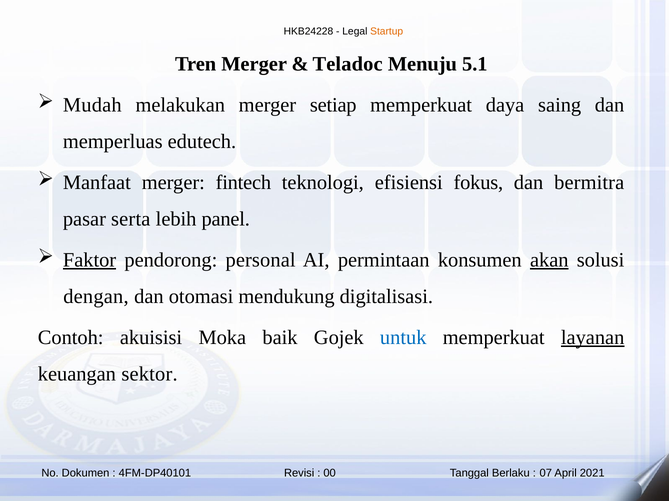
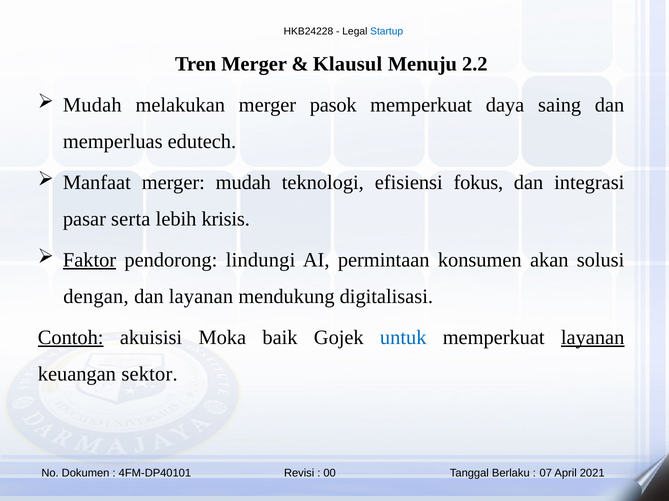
Startup colour: orange -> blue
Teladoc: Teladoc -> Klausul
5.1: 5.1 -> 2.2
setiap: setiap -> pasok
merger fintech: fintech -> mudah
bermitra: bermitra -> integrasi
panel: panel -> krisis
personal: personal -> lindungi
akan underline: present -> none
dan otomasi: otomasi -> layanan
Contoh underline: none -> present
